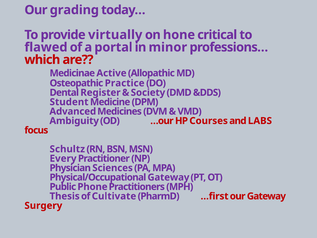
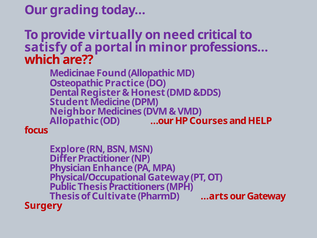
hone: hone -> need
flawed: flawed -> satisfy
Active: Active -> Found
Society: Society -> Honest
Advanced: Advanced -> Neighbor
Ambiguity at (74, 121): Ambiguity -> Allopathic
LABS: LABS -> HELP
Schultz: Schultz -> Explore
Every: Every -> Differ
Sciences: Sciences -> Enhance
Public Phone: Phone -> Thesis
…first: …first -> …arts
